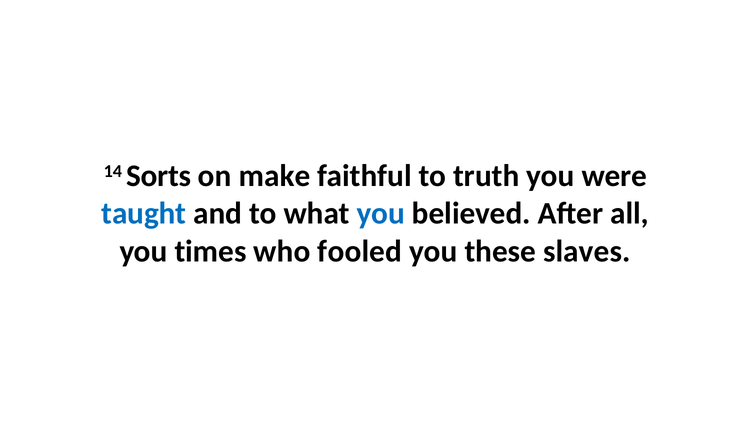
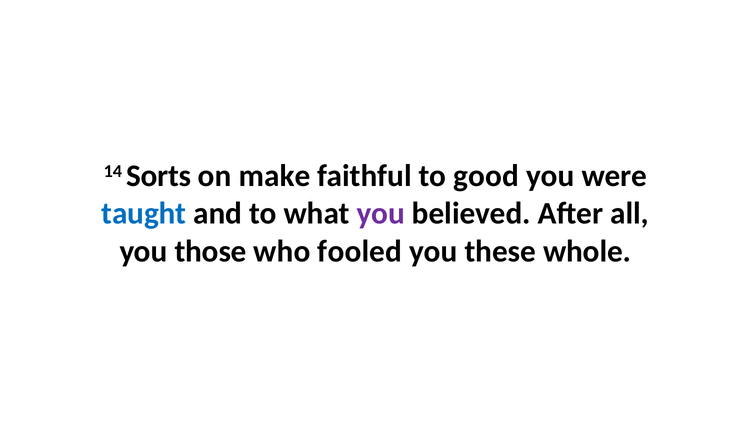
truth: truth -> good
you at (381, 213) colour: blue -> purple
times: times -> those
slaves: slaves -> whole
